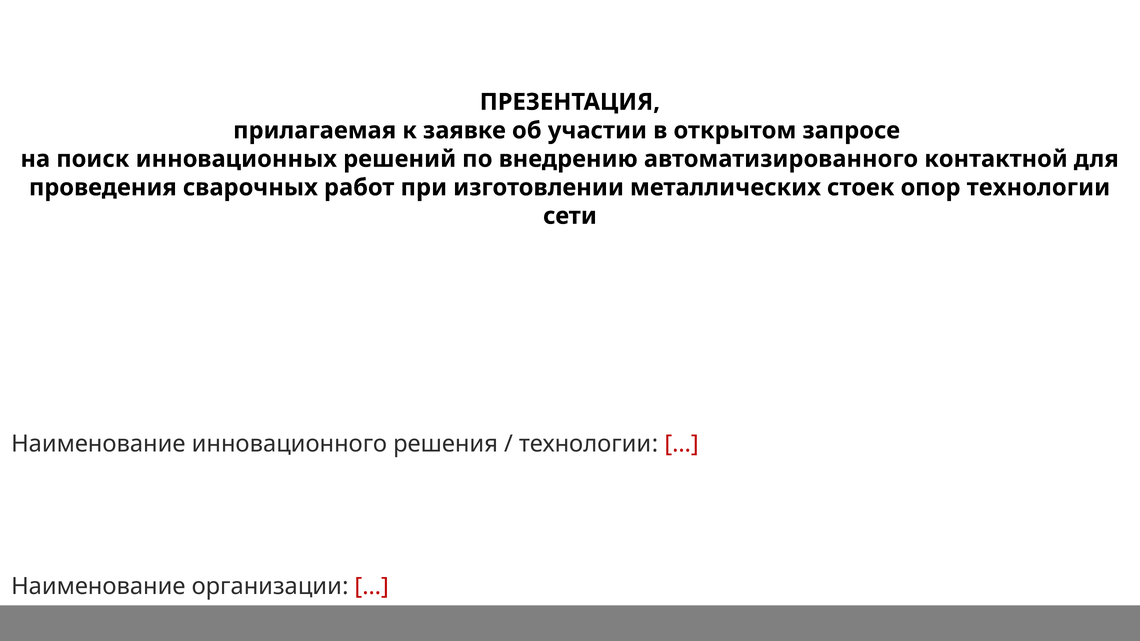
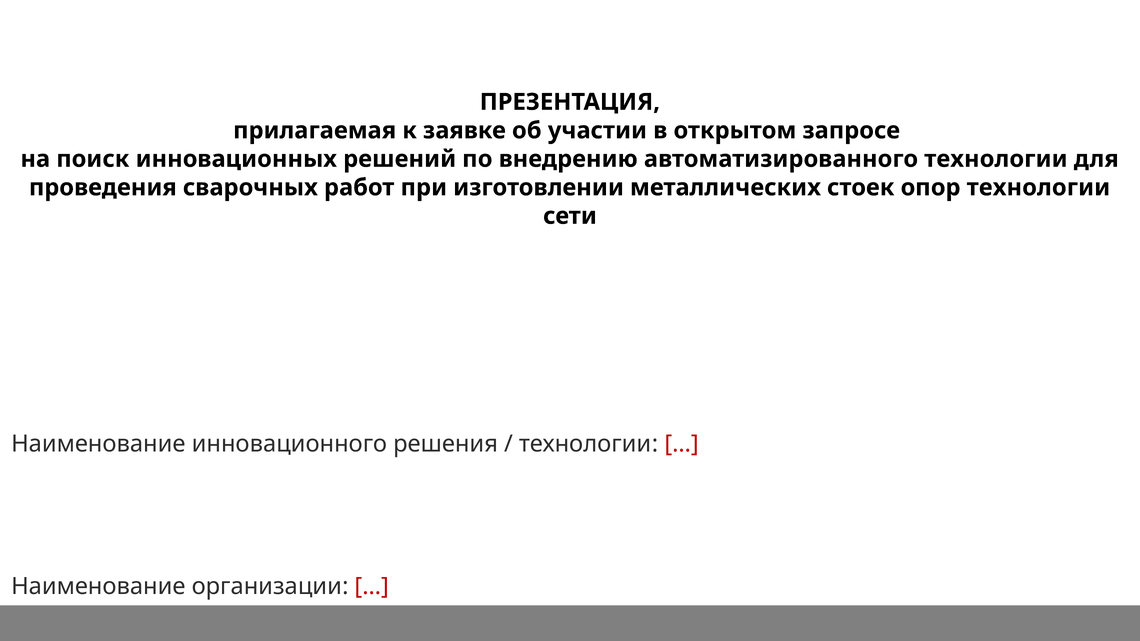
автоматизированного контактной: контактной -> технологии
